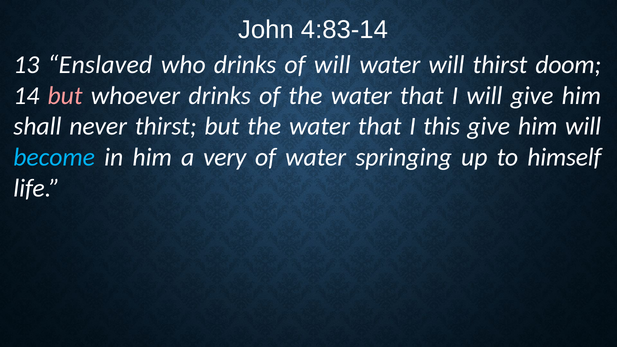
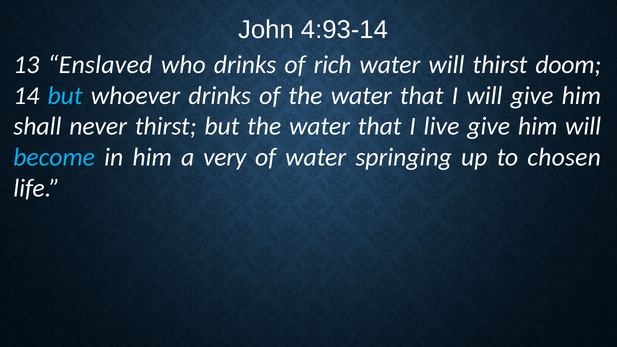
4:83-14: 4:83-14 -> 4:93-14
of will: will -> rich
but at (65, 96) colour: pink -> light blue
this: this -> live
himself: himself -> chosen
